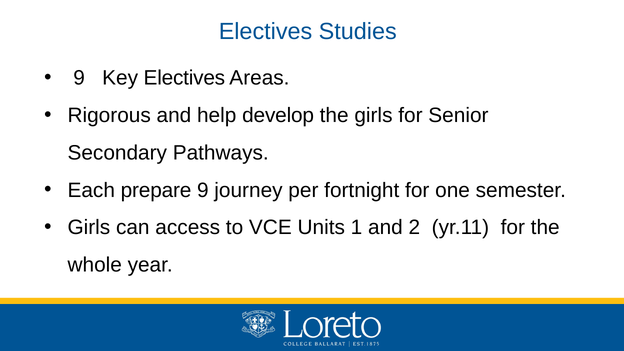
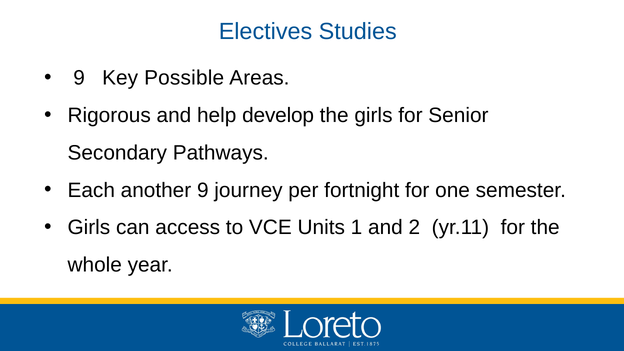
Key Electives: Electives -> Possible
prepare: prepare -> another
